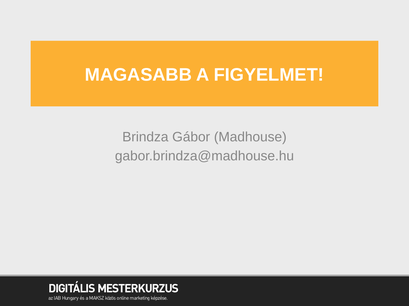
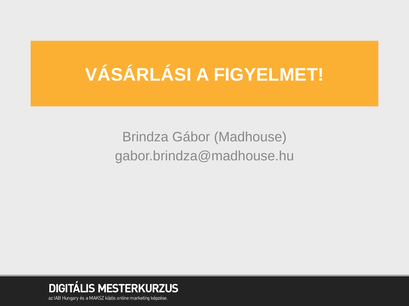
MAGASABB: MAGASABB -> VÁSÁRLÁSI
